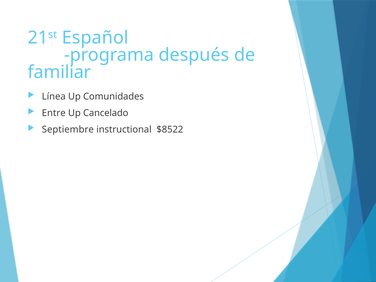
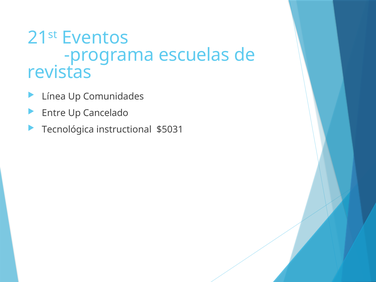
Español: Español -> Eventos
después: después -> escuelas
familiar: familiar -> revistas
Septiembre: Septiembre -> Tecnológica
$8522: $8522 -> $5031
